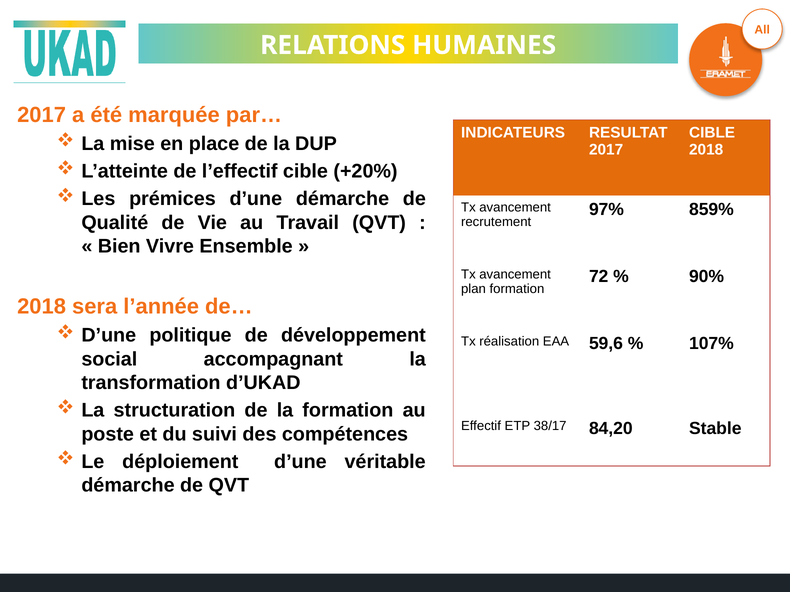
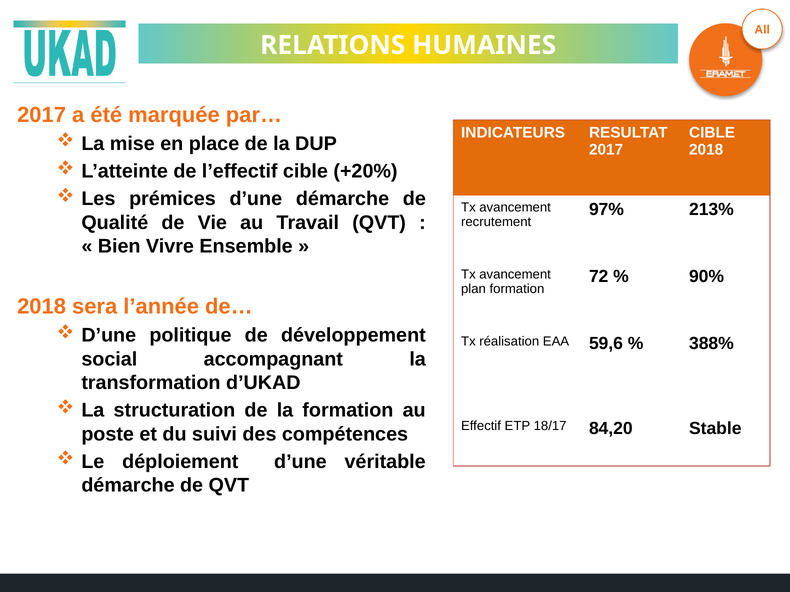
859%: 859% -> 213%
107%: 107% -> 388%
38/17: 38/17 -> 18/17
